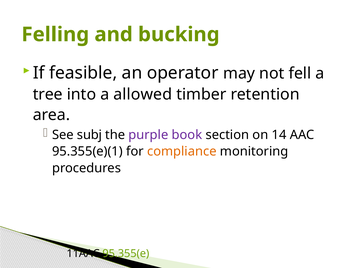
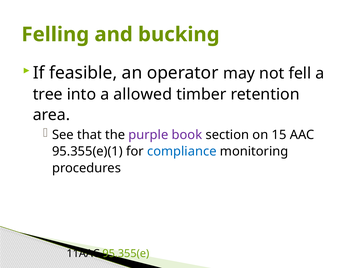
subj: subj -> that
14: 14 -> 15
compliance colour: orange -> blue
